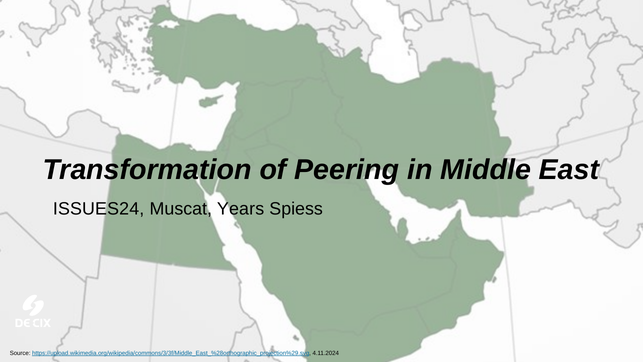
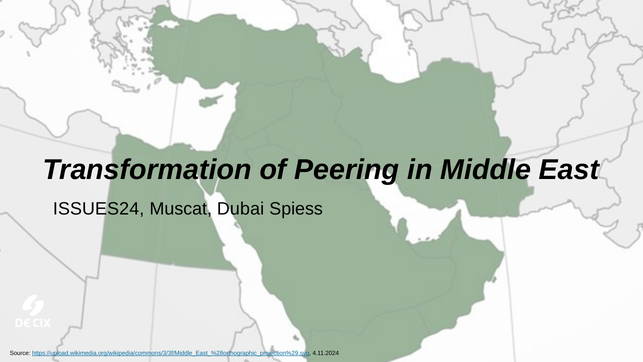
Years: Years -> Dubai
